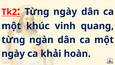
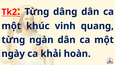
Từng ngày: ngày -> dâng
